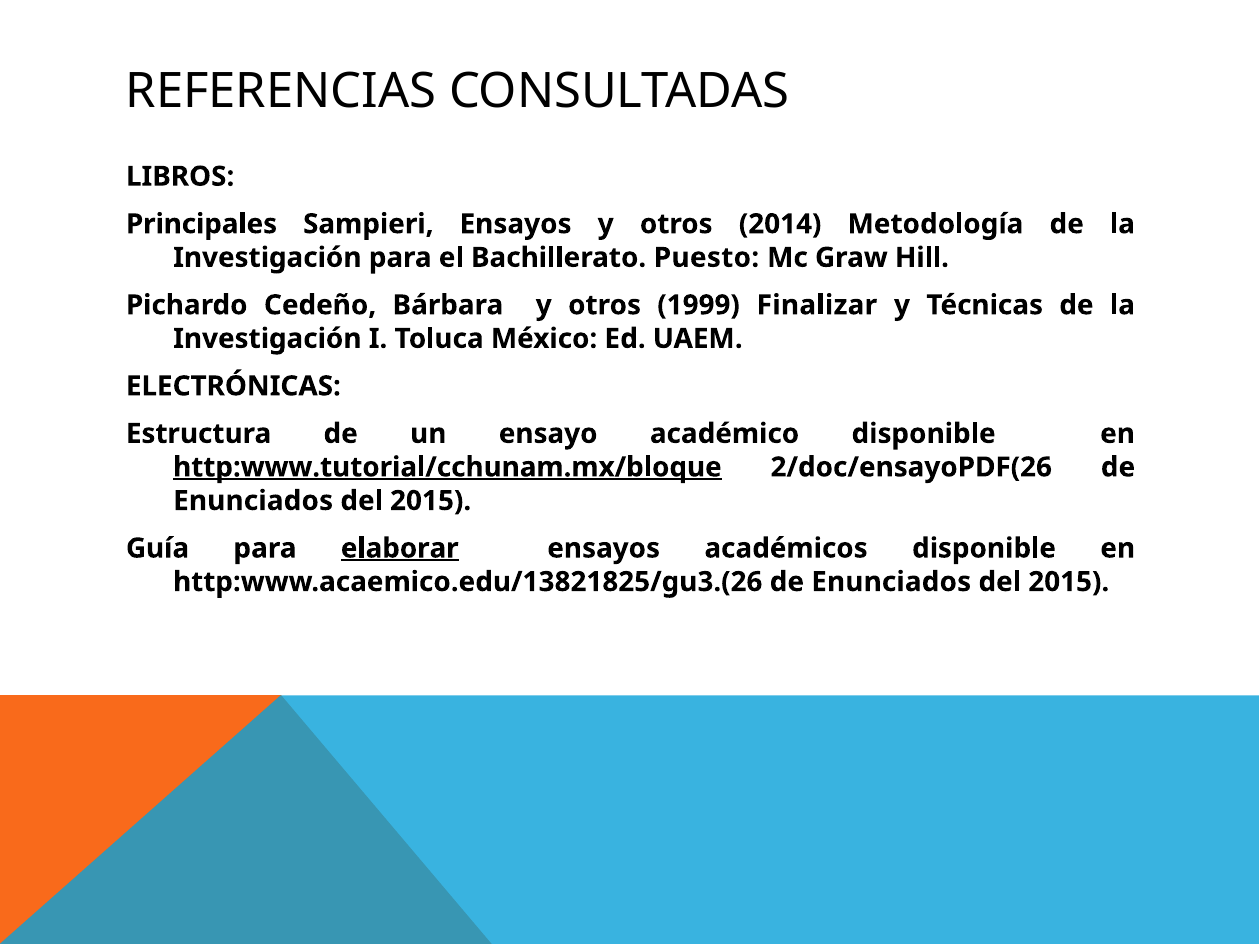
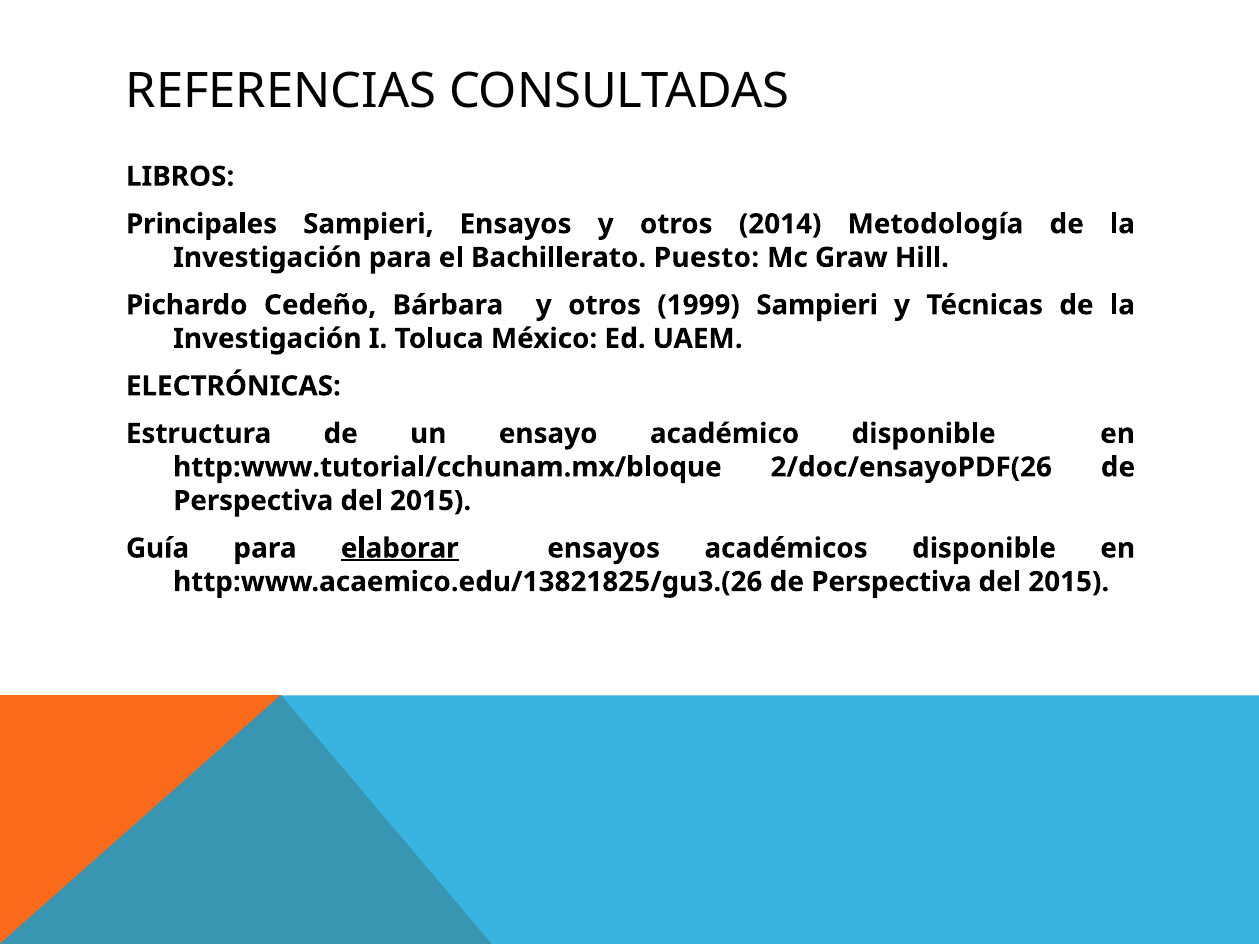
1999 Finalizar: Finalizar -> Sampieri
http:www.tutorial/cchunam.mx/bloque underline: present -> none
Enunciados at (253, 501): Enunciados -> Perspectiva
http:www.acaemico.edu/13821825/gu3.(26 de Enunciados: Enunciados -> Perspectiva
